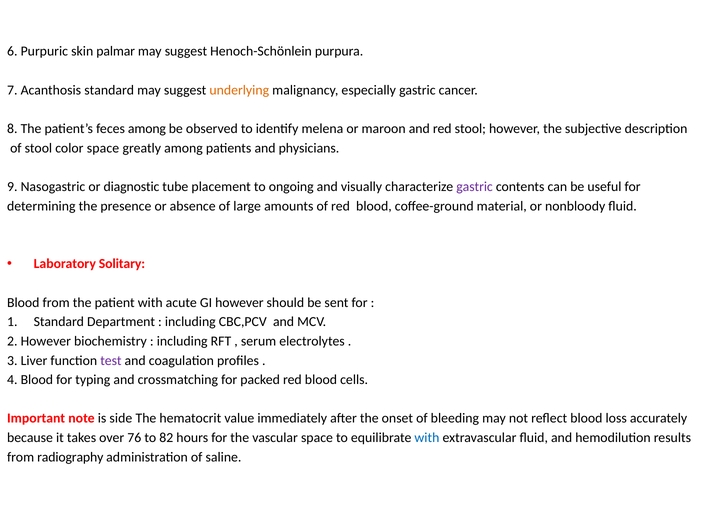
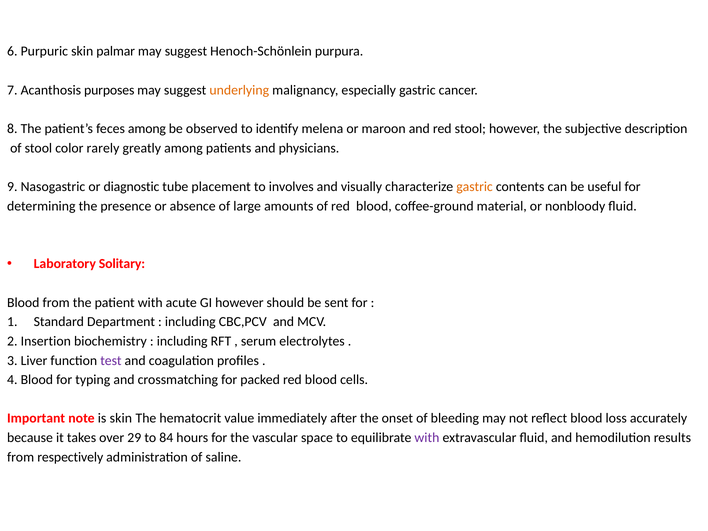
Acanthosis standard: standard -> purposes
color space: space -> rarely
ongoing: ongoing -> involves
gastric at (475, 187) colour: purple -> orange
2 However: However -> Insertion
is side: side -> skin
76: 76 -> 29
82: 82 -> 84
with at (427, 438) colour: blue -> purple
radiography: radiography -> respectively
